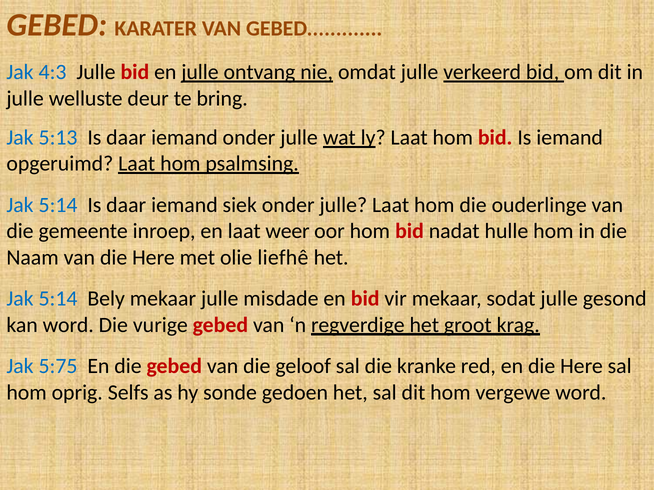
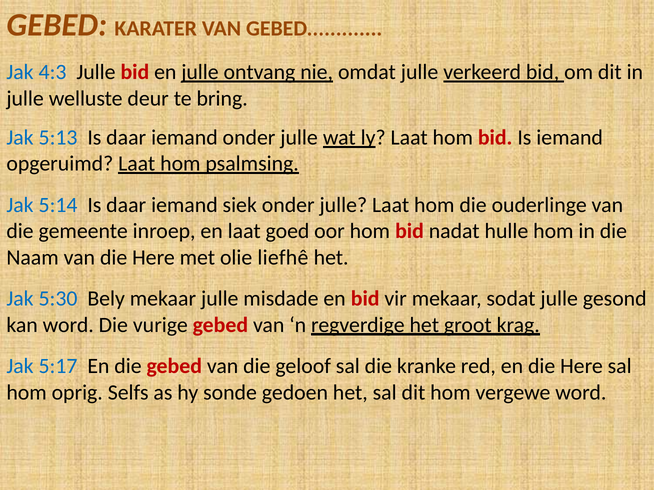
weer: weer -> goed
5:14 at (58, 299): 5:14 -> 5:30
5:75: 5:75 -> 5:17
